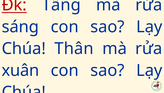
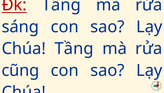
Chúa Thân: Thân -> Tầng
xuân: xuân -> cũng
